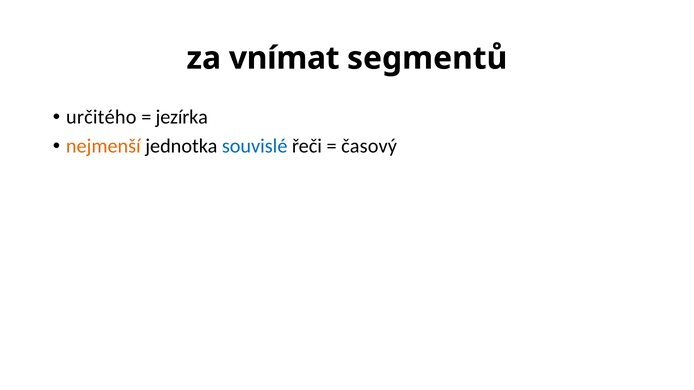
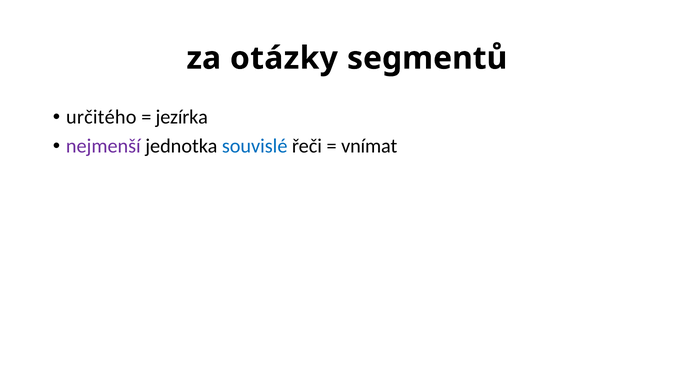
vnímat: vnímat -> otázky
nejmenší colour: orange -> purple
časový: časový -> vnímat
